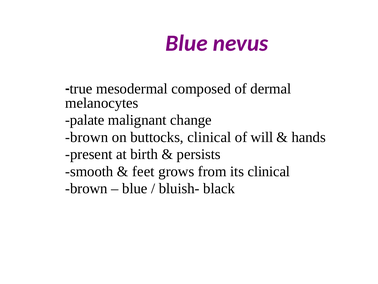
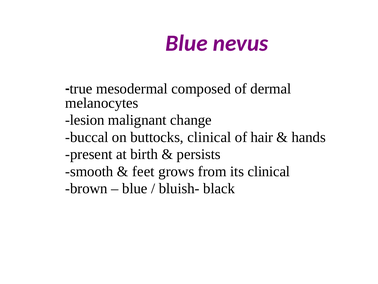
palate: palate -> lesion
brown at (87, 137): brown -> buccal
will: will -> hair
